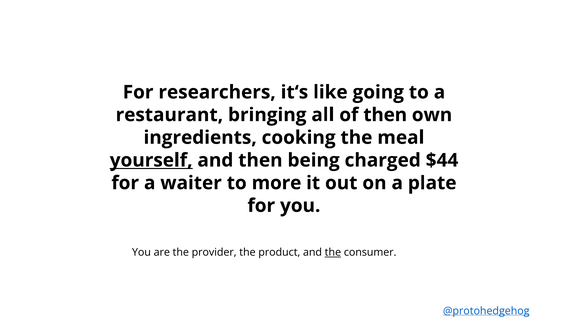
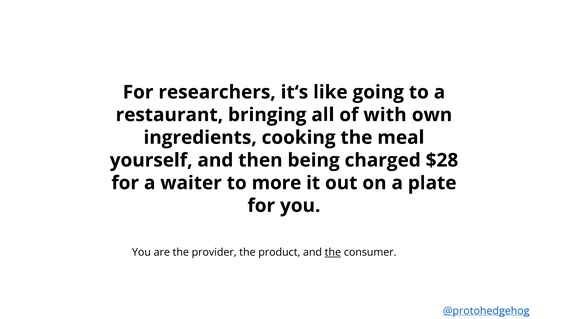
of then: then -> with
yourself underline: present -> none
$44: $44 -> $28
